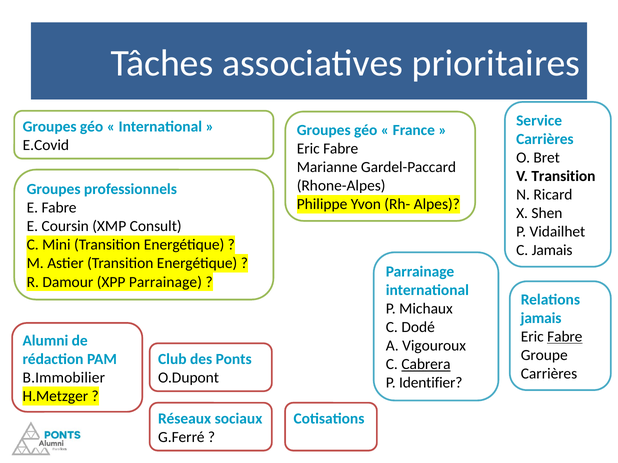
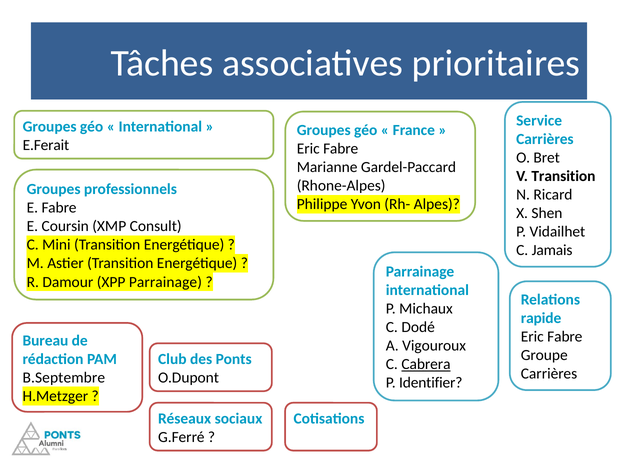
E.Covid: E.Covid -> E.Ferait
jamais at (541, 318): jamais -> rapide
Fabre at (565, 337) underline: present -> none
Alumni: Alumni -> Bureau
B.Immobilier: B.Immobilier -> B.Septembre
